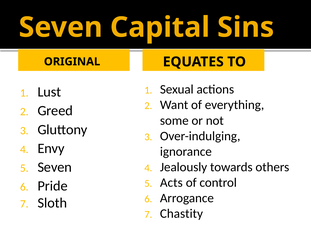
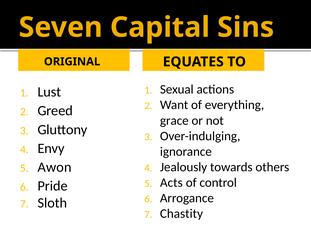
some: some -> grace
Seven at (55, 167): Seven -> Awon
